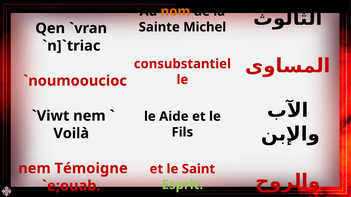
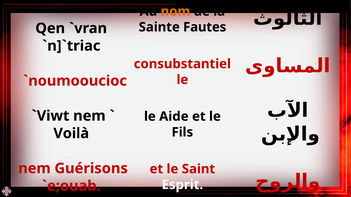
Michel: Michel -> Fautes
Témoigne: Témoigne -> Guérisons
Esprit colour: light green -> white
